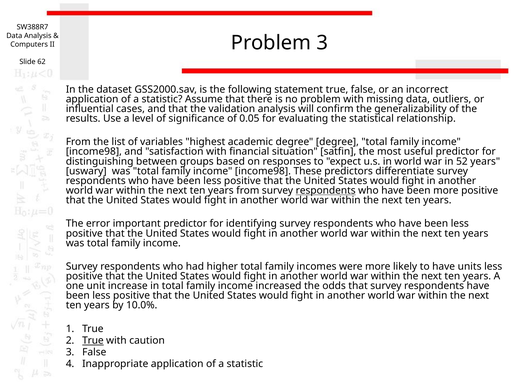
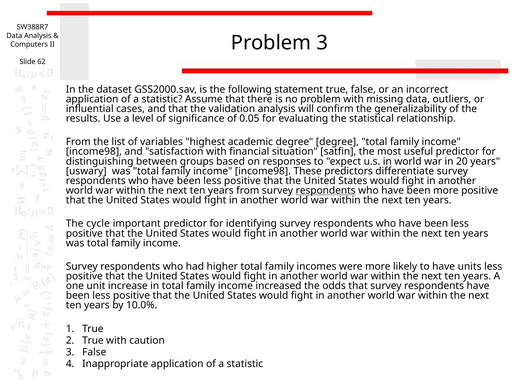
52: 52 -> 20
error: error -> cycle
True at (93, 341) underline: present -> none
